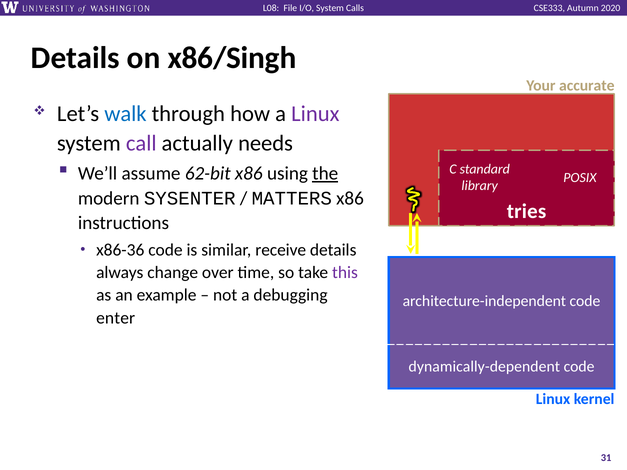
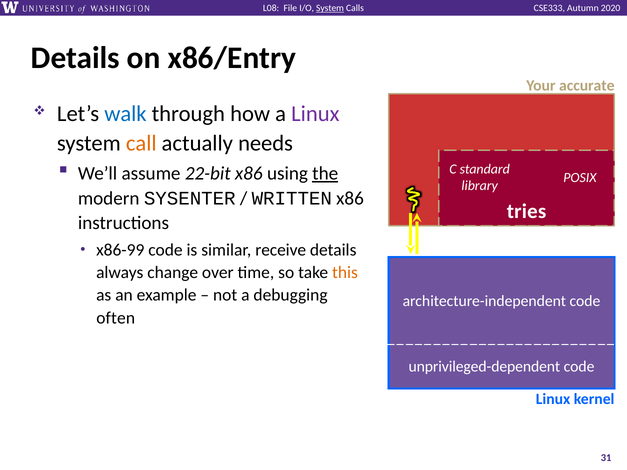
System at (330, 8) underline: none -> present
x86/Singh: x86/Singh -> x86/Entry
call colour: purple -> orange
62-bit: 62-bit -> 22-bit
MATTERS: MATTERS -> WRITTEN
x86-36: x86-36 -> x86-99
this colour: purple -> orange
enter: enter -> often
dynamically-dependent: dynamically-dependent -> unprivileged-dependent
